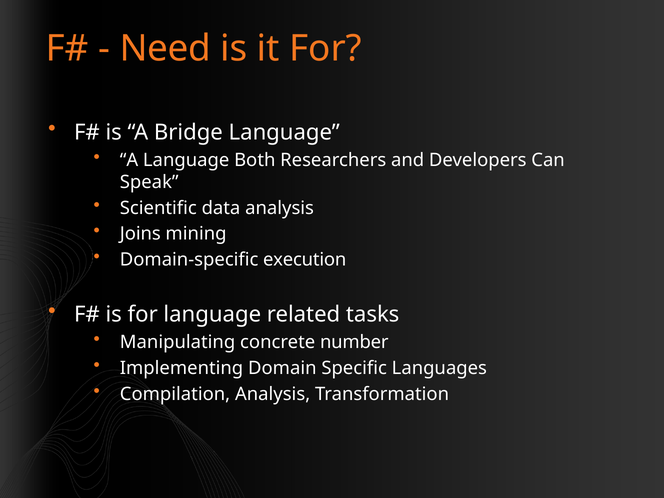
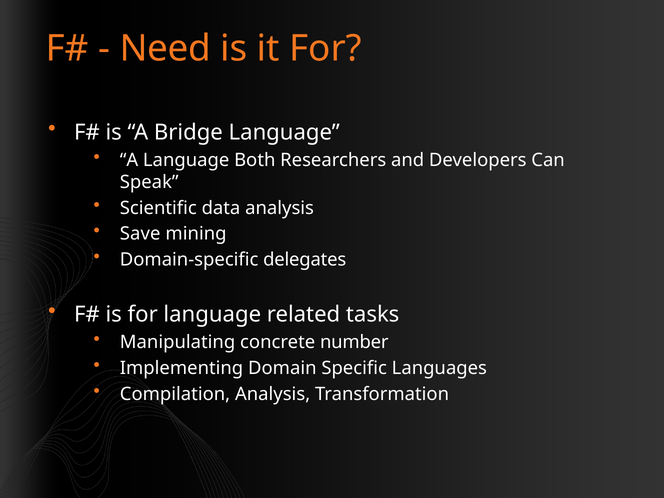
Joins: Joins -> Save
execution: execution -> delegates
